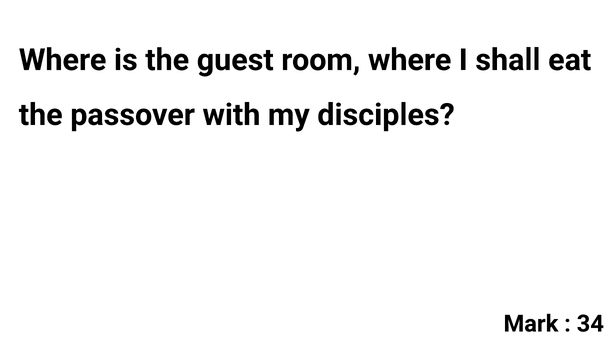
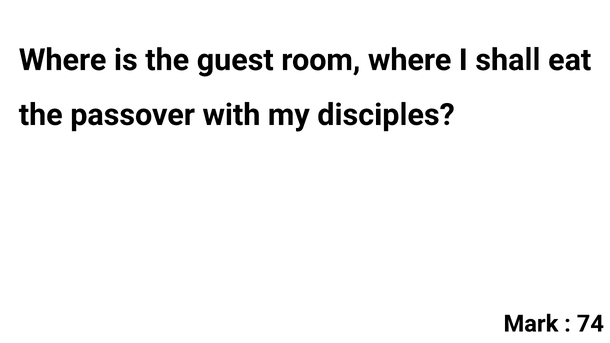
34: 34 -> 74
